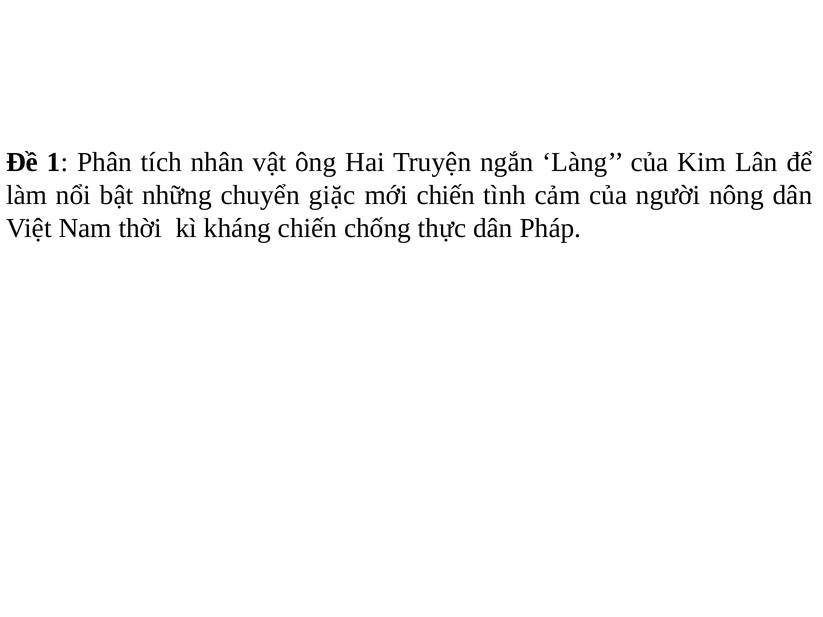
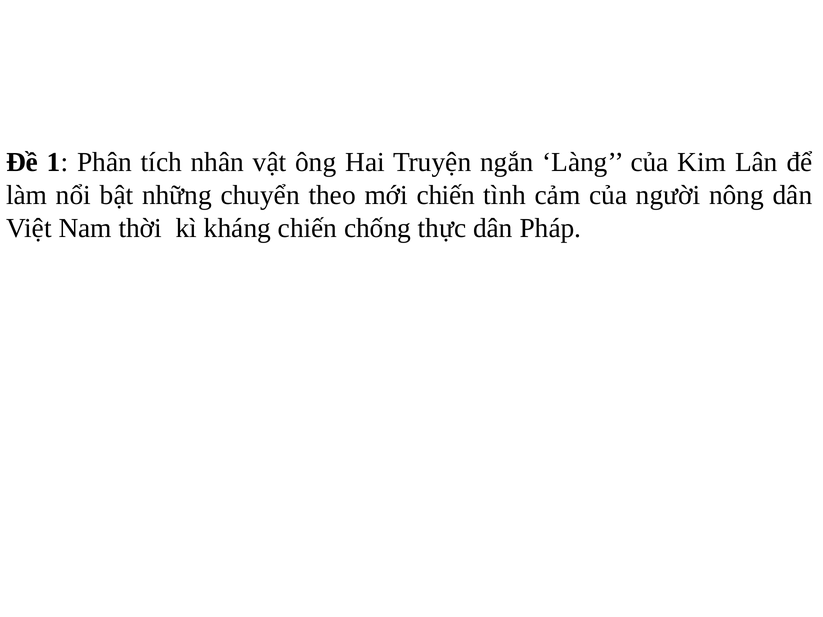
giặc: giặc -> theo
